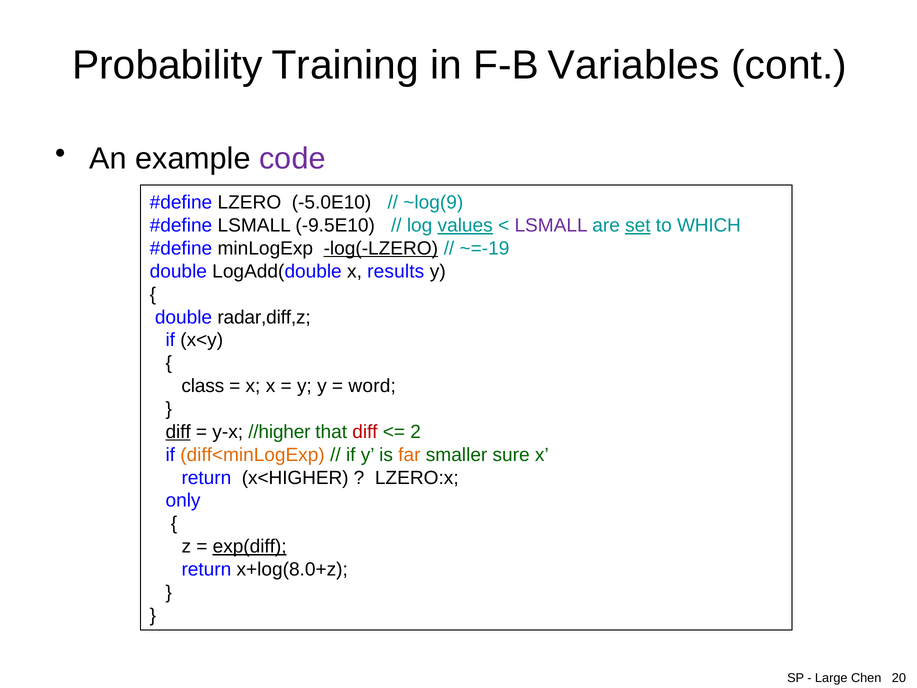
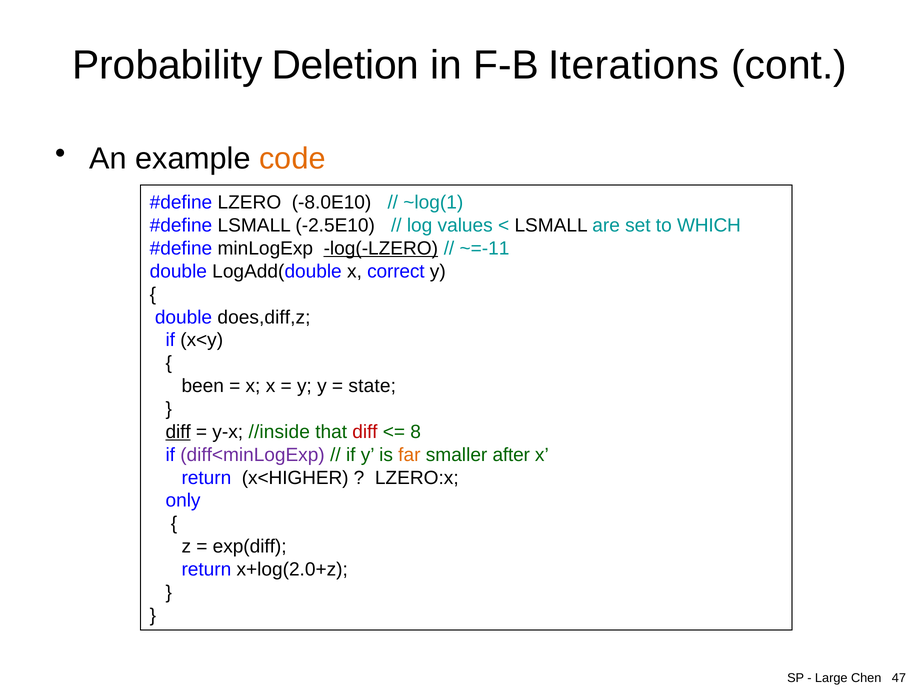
Training: Training -> Deletion
Variables: Variables -> Iterations
code colour: purple -> orange
-5.0E10: -5.0E10 -> -8.0E10
~log(9: ~log(9 -> ~log(1
-9.5E10: -9.5E10 -> -2.5E10
values underline: present -> none
LSMALL at (551, 225) colour: purple -> black
set underline: present -> none
~=-19: ~=-19 -> ~=-11
results: results -> correct
radar,diff,z: radar,diff,z -> does,diff,z
class: class -> been
word: word -> state
//higher: //higher -> //inside
2: 2 -> 8
diff<minLogExp colour: orange -> purple
sure: sure -> after
exp(diff underline: present -> none
x+log(8.0+z: x+log(8.0+z -> x+log(2.0+z
20: 20 -> 47
